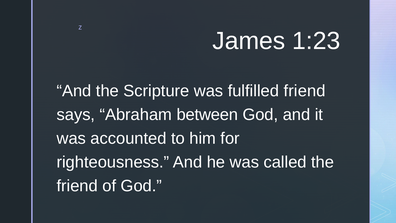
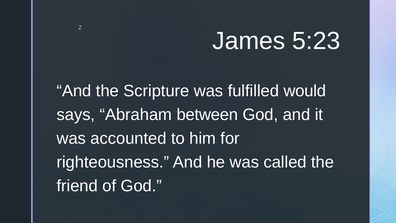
1:23: 1:23 -> 5:23
fulfilled friend: friend -> would
